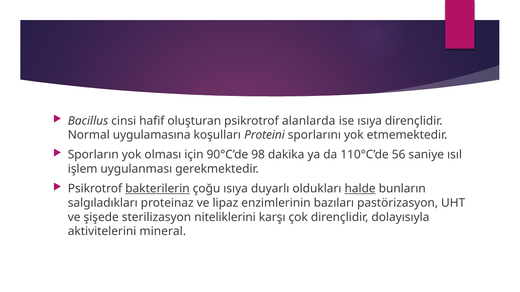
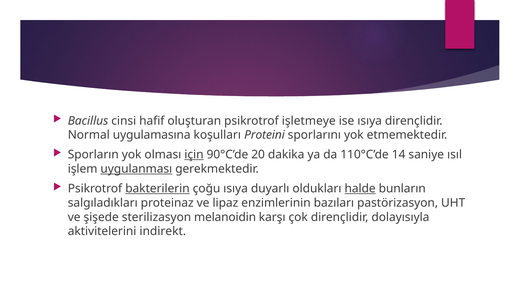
alanlarda: alanlarda -> işletmeye
için underline: none -> present
98: 98 -> 20
56: 56 -> 14
uygulanması underline: none -> present
niteliklerini: niteliklerini -> melanoidin
mineral: mineral -> indirekt
